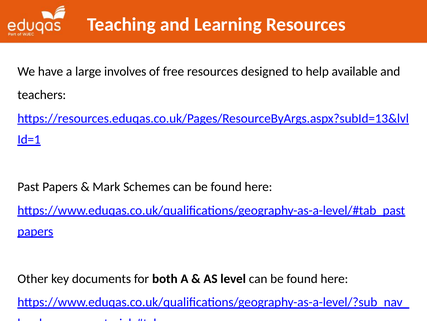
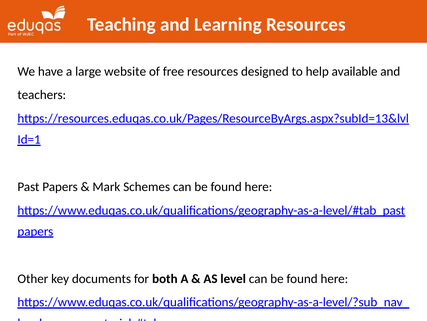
involves: involves -> website
